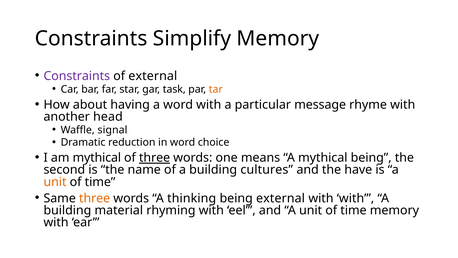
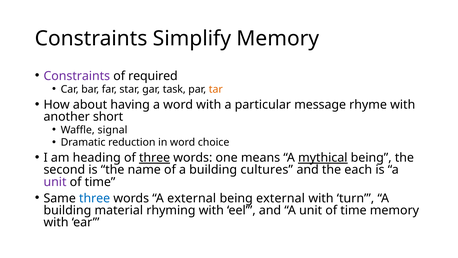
of external: external -> required
head: head -> short
am mythical: mythical -> heading
mythical at (323, 158) underline: none -> present
have: have -> each
unit at (55, 182) colour: orange -> purple
three at (95, 198) colour: orange -> blue
A thinking: thinking -> external
with with: with -> turn
